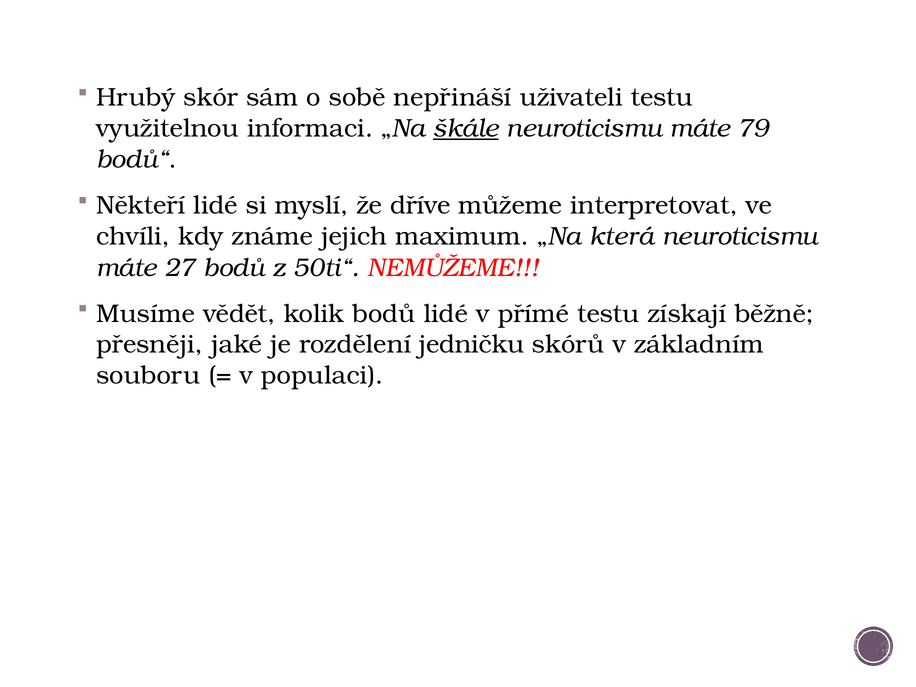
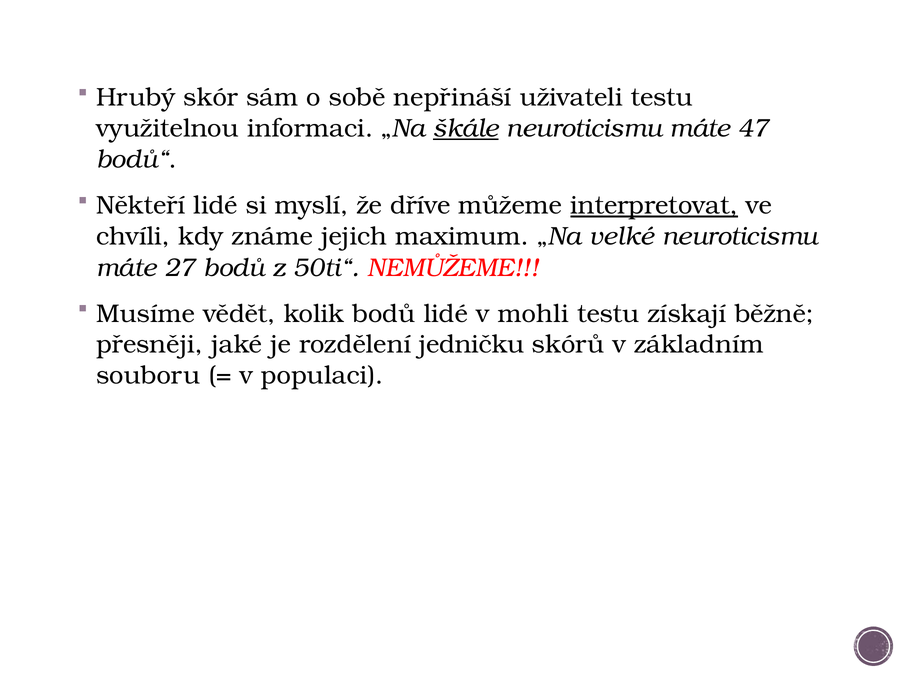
79: 79 -> 47
interpretovat underline: none -> present
která: která -> velké
přímé: přímé -> mohli
